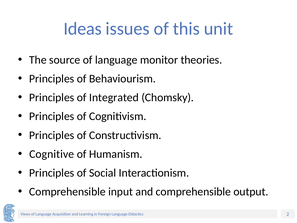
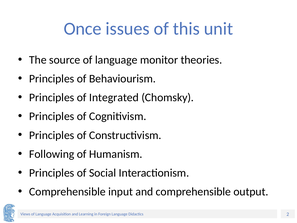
Ideas: Ideas -> Once
Cognitive: Cognitive -> Following
